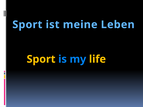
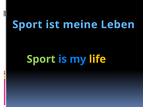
Sport at (41, 59) colour: yellow -> light green
